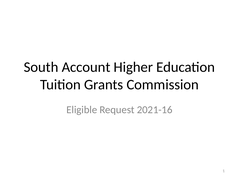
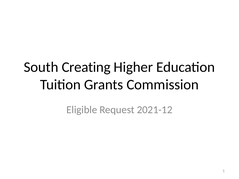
Account: Account -> Creating
2021-16: 2021-16 -> 2021-12
